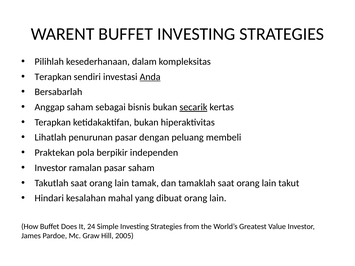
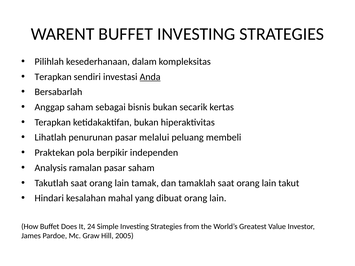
secarik underline: present -> none
dengan: dengan -> melalui
Investor at (51, 168): Investor -> Analysis
